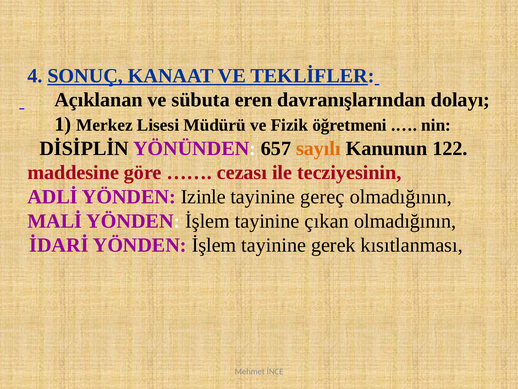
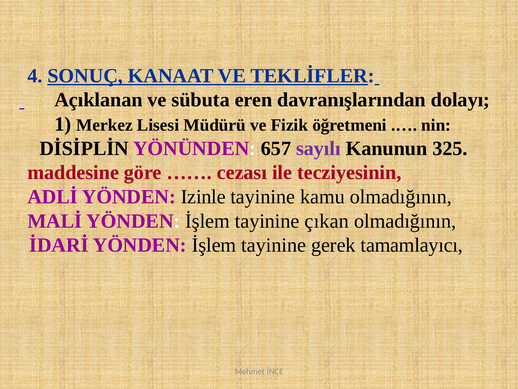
sayılı colour: orange -> purple
122: 122 -> 325
gereç: gereç -> kamu
kısıtlanması: kısıtlanması -> tamamlayıcı
